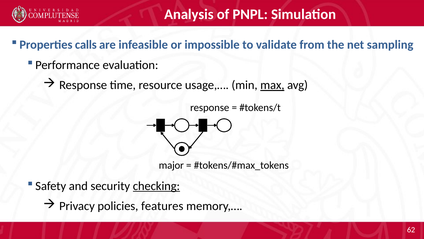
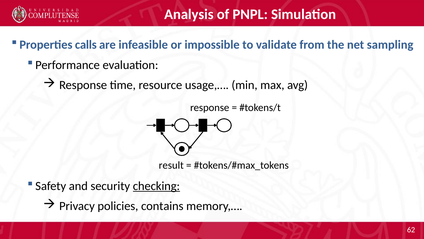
max underline: present -> none
major: major -> result
features: features -> contains
